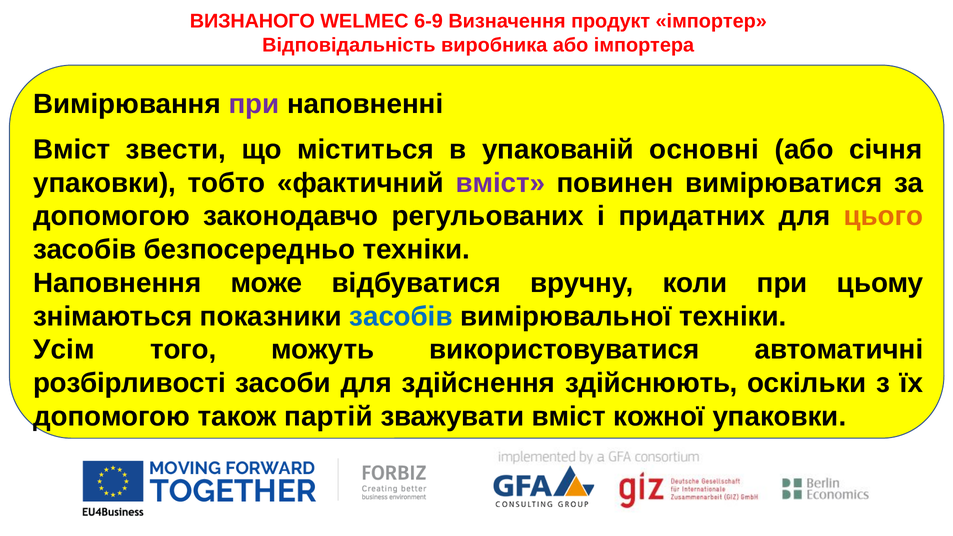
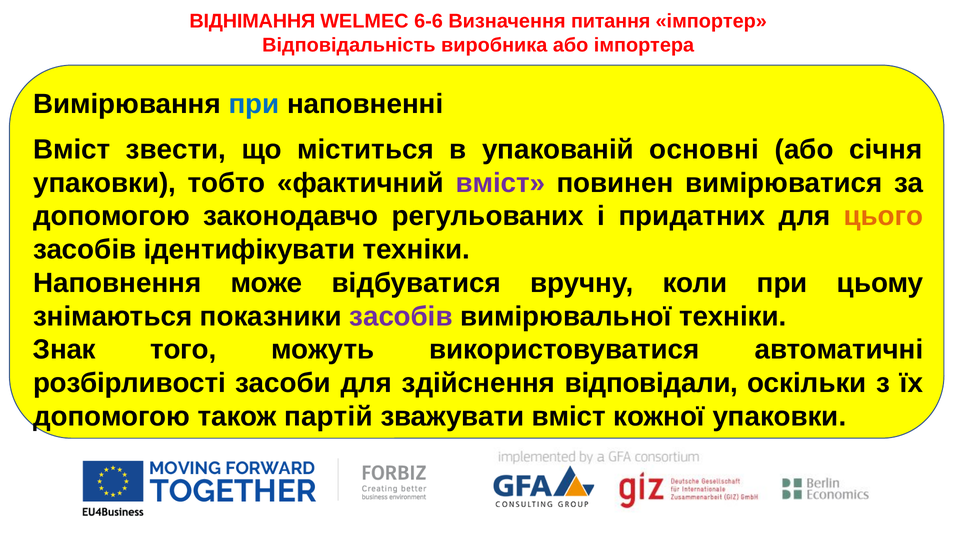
ВИЗНАНОГО: ВИЗНАНОГО -> ВІДНІМАННЯ
6-9: 6-9 -> 6-6
продукт: продукт -> питання
при at (254, 104) colour: purple -> blue
безпосередньо: безпосередньо -> ідентифікувати
засобів at (401, 316) colour: blue -> purple
Усім: Усім -> Знак
здійснюють: здійснюють -> відповідали
